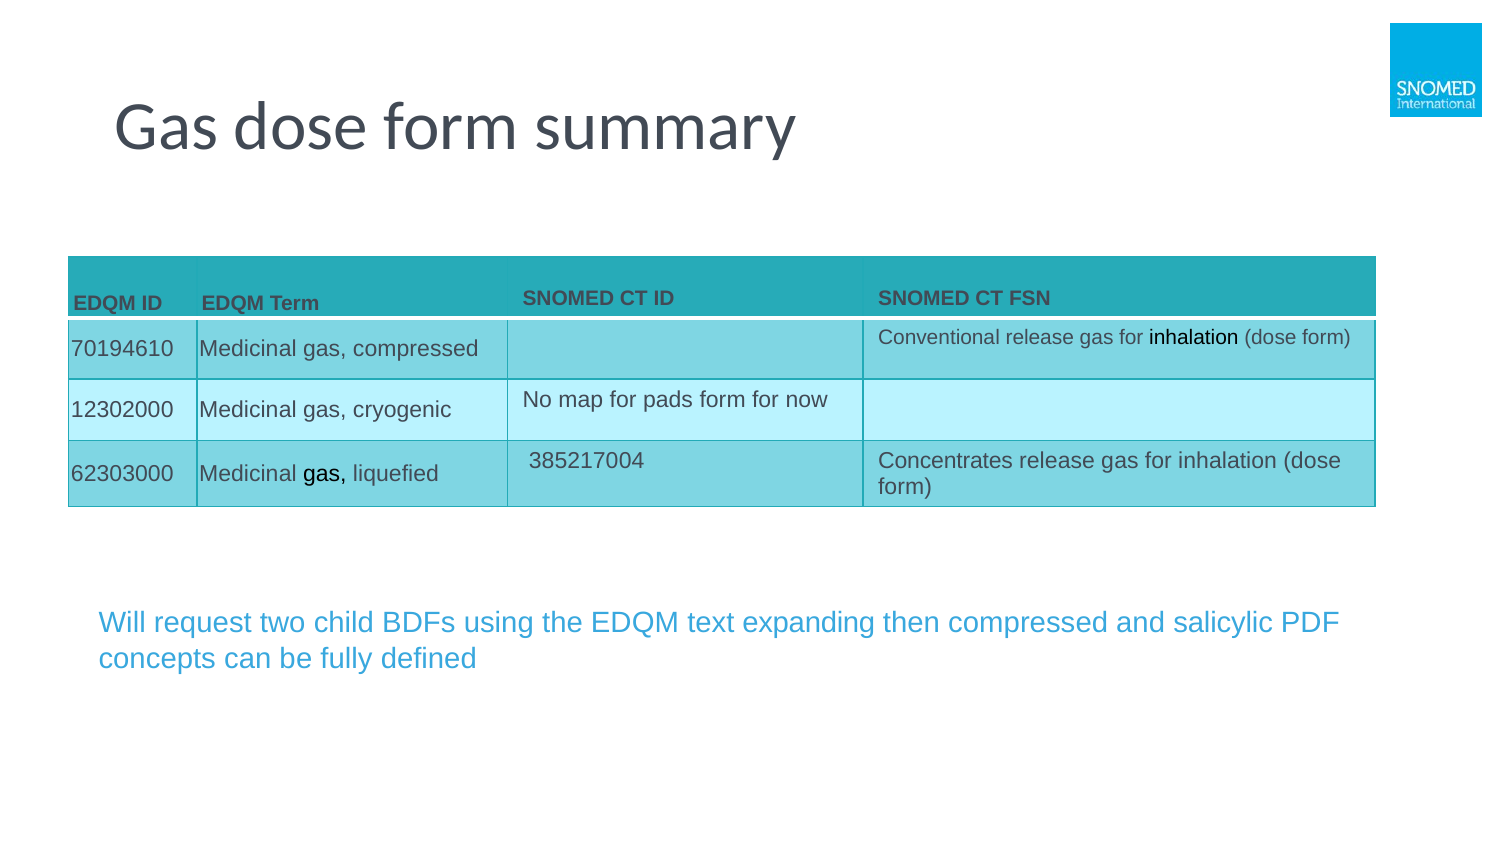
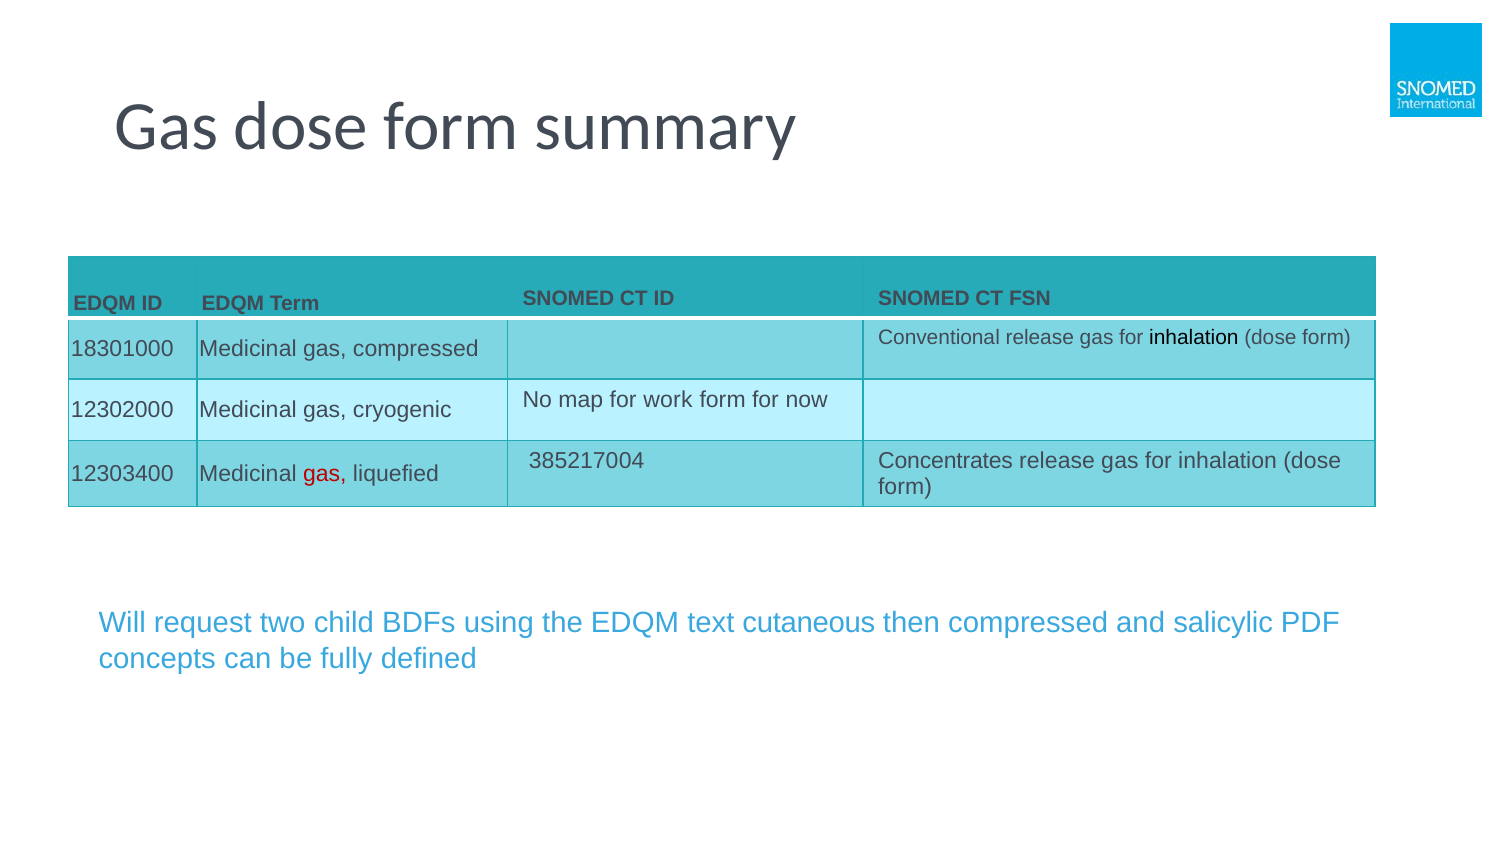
70194610: 70194610 -> 18301000
pads: pads -> work
62303000: 62303000 -> 12303400
gas at (325, 474) colour: black -> red
expanding: expanding -> cutaneous
